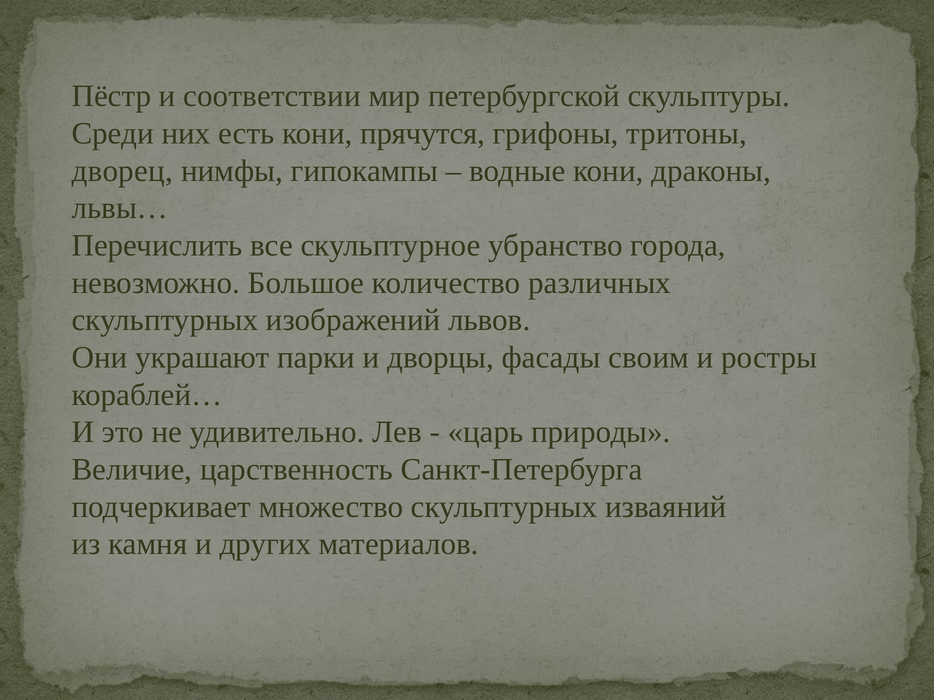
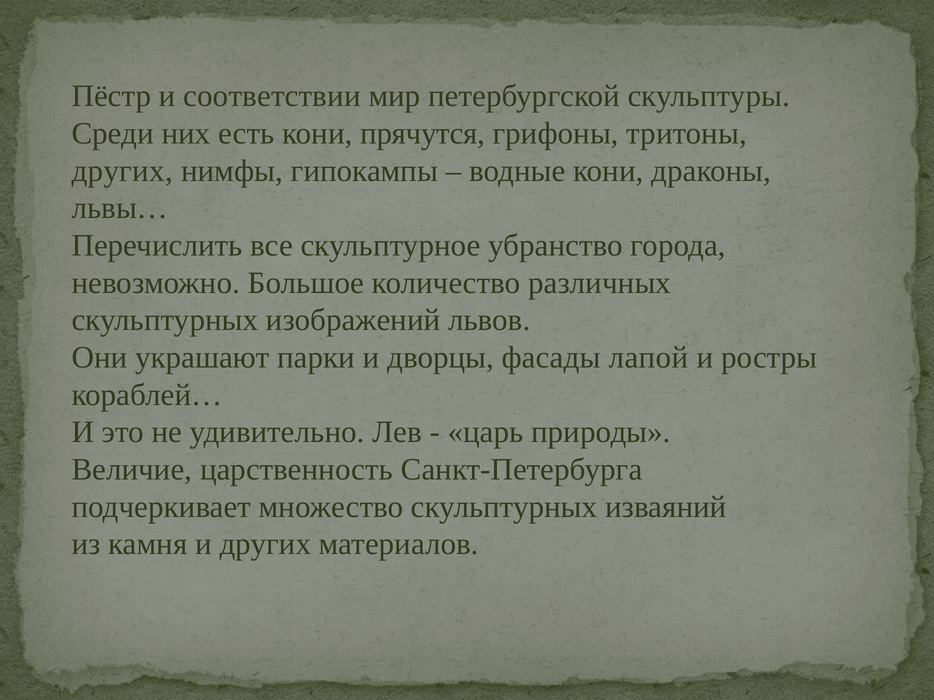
дворец at (122, 171): дворец -> других
своим: своим -> лапой
